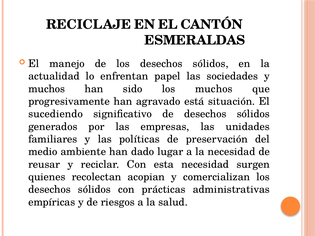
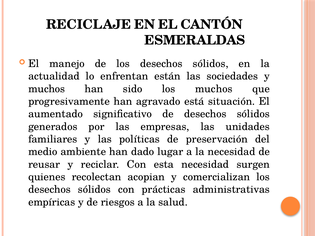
papel: papel -> están
sucediendo: sucediendo -> aumentado
